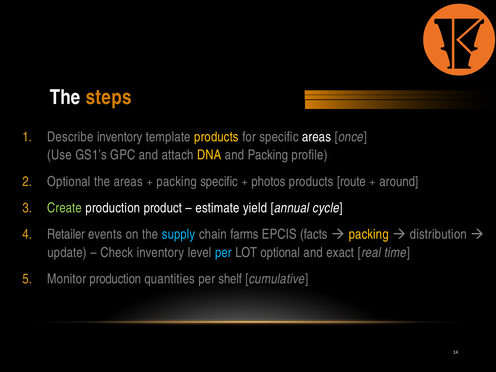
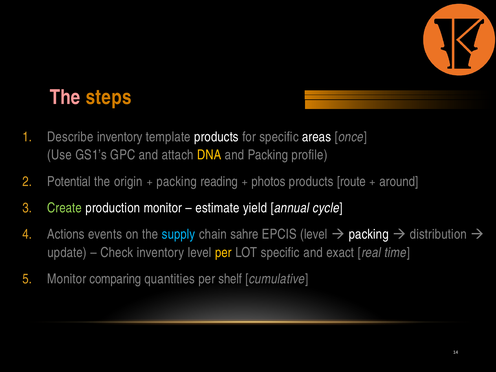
The at (65, 97) colour: white -> pink
products at (216, 137) colour: yellow -> white
Optional at (69, 181): Optional -> Potential
the areas: areas -> origin
packing specific: specific -> reading
production product: product -> monitor
Retailer: Retailer -> Actions
farms: farms -> sahre
EPCIS facts: facts -> level
packing at (369, 234) colour: yellow -> white
per at (223, 253) colour: light blue -> yellow
LOT optional: optional -> specific
Monitor production: production -> comparing
